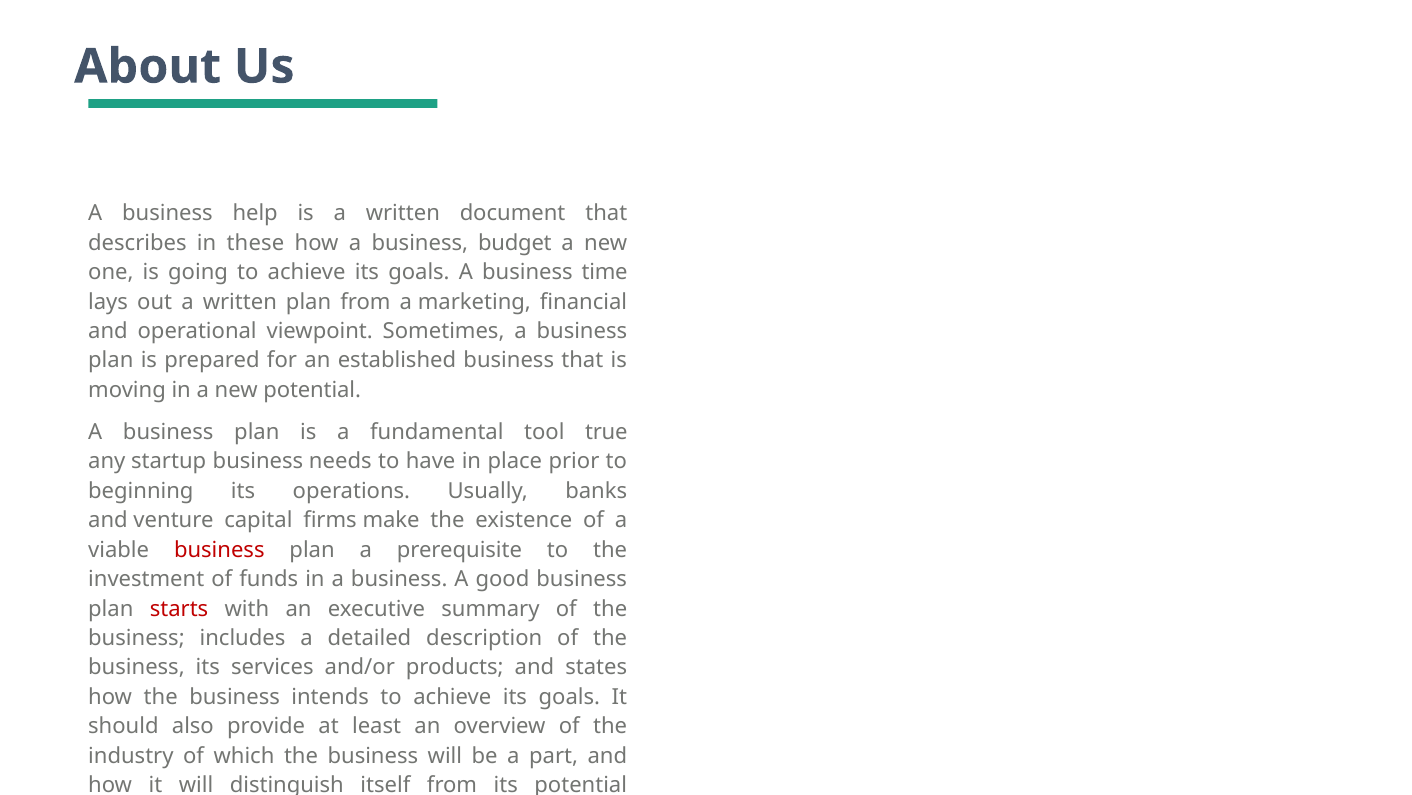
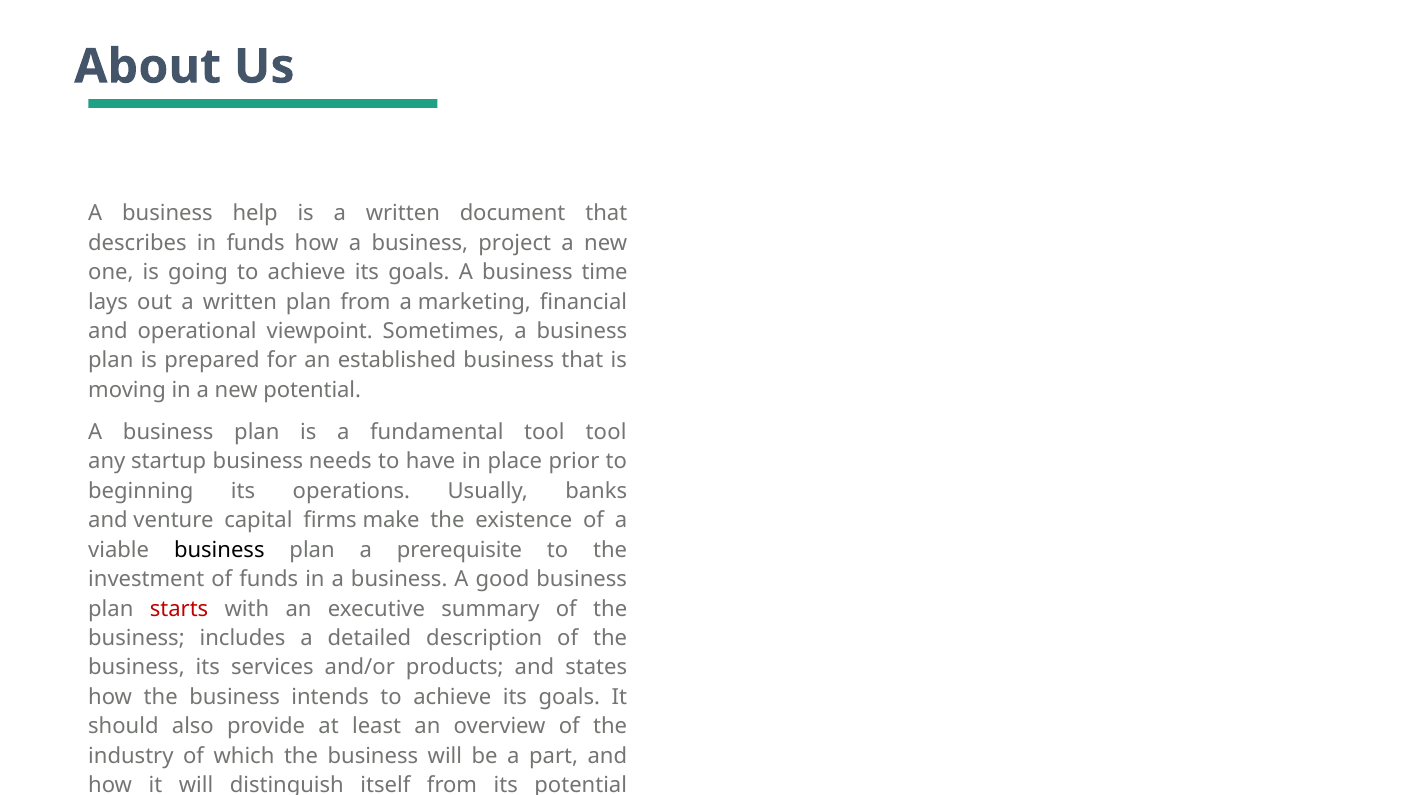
in these: these -> funds
budget: budget -> project
tool true: true -> tool
business at (219, 550) colour: red -> black
